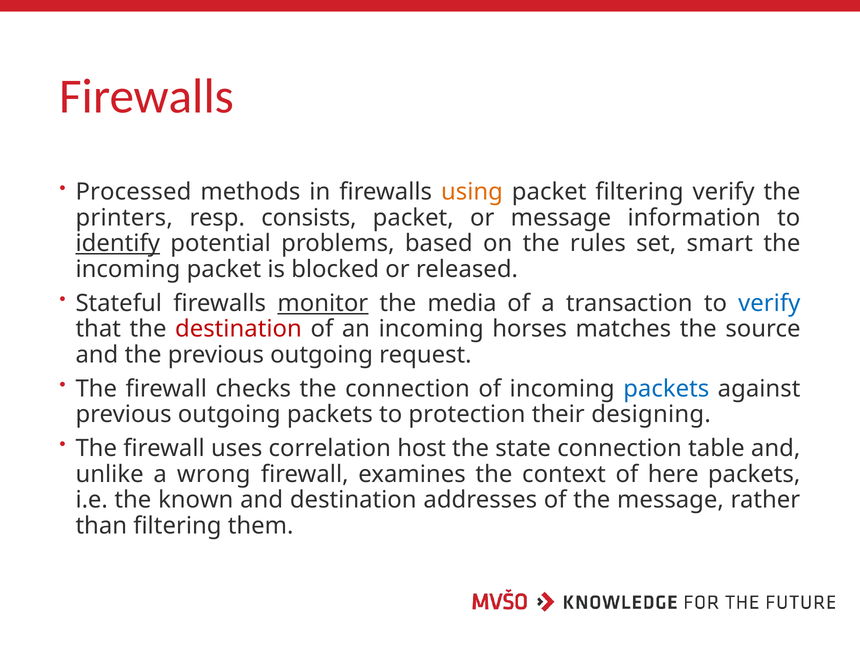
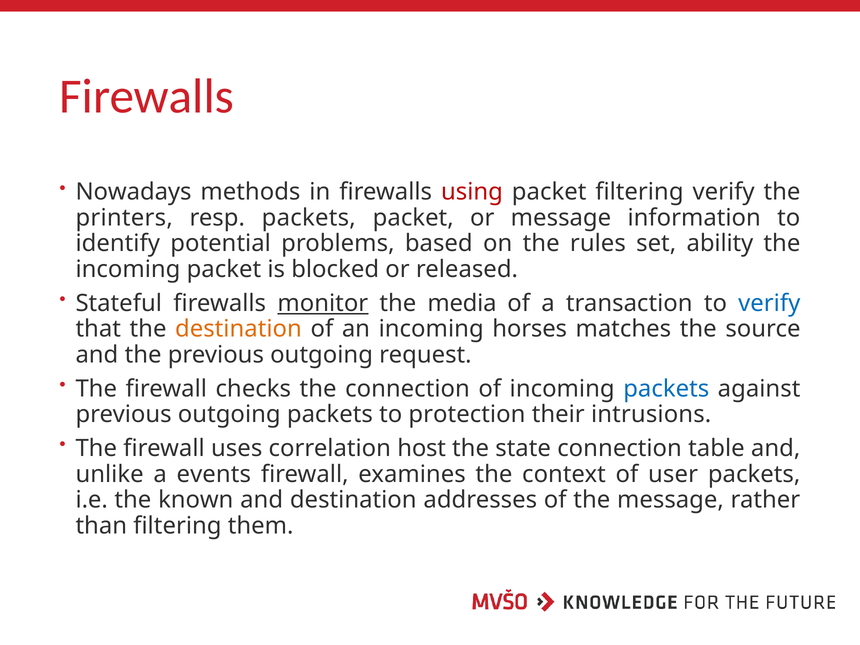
Processed: Processed -> Nowadays
using colour: orange -> red
resp consists: consists -> packets
identify underline: present -> none
smart: smart -> ability
destination at (238, 329) colour: red -> orange
designing: designing -> intrusions
wrong: wrong -> events
here: here -> user
